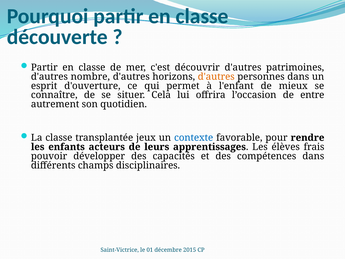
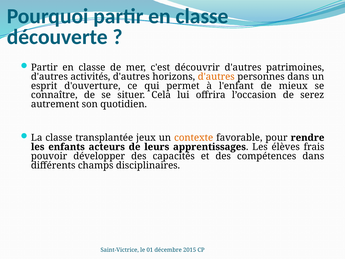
nombre: nombre -> activités
entre: entre -> serez
contexte colour: blue -> orange
